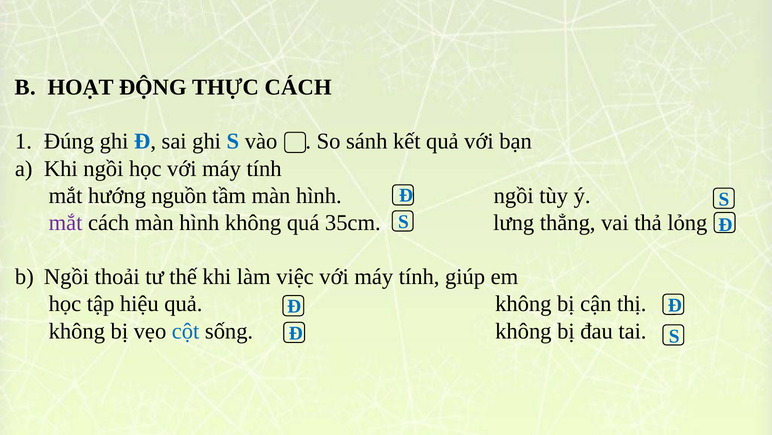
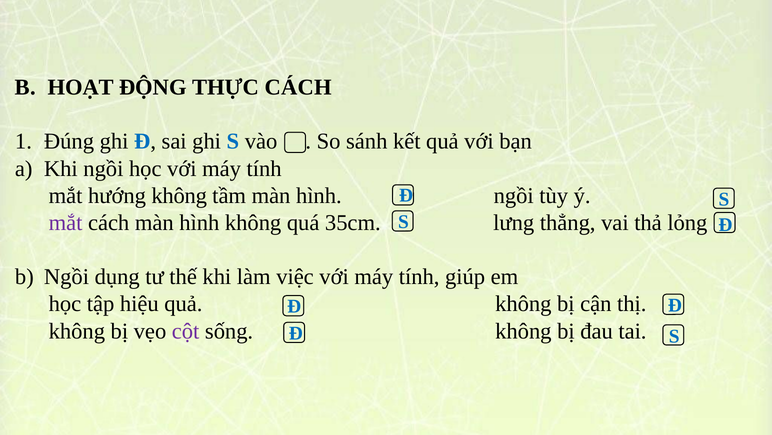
hướng nguồn: nguồn -> không
thoải: thoải -> dụng
cột colour: blue -> purple
